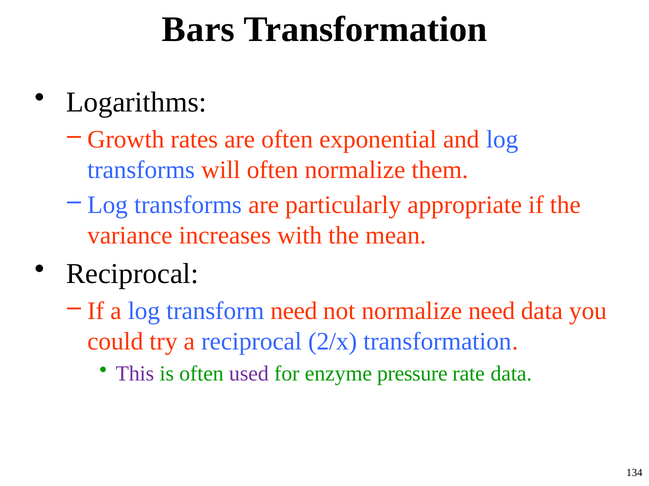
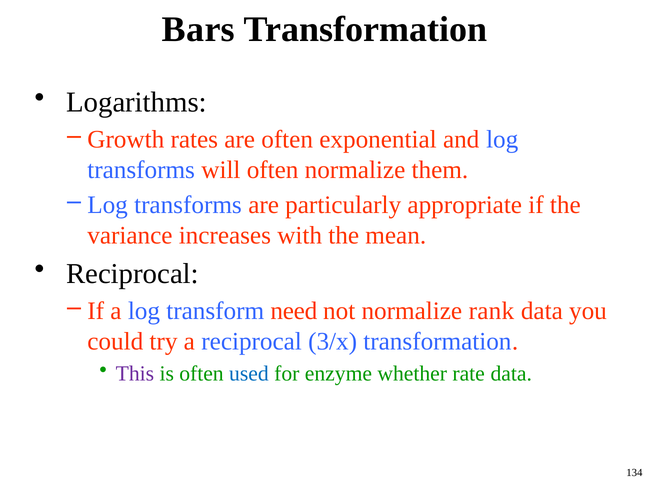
normalize need: need -> rank
2/x: 2/x -> 3/x
used colour: purple -> blue
pressure: pressure -> whether
